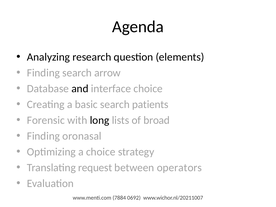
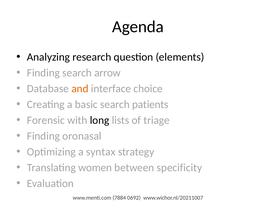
and colour: black -> orange
broad: broad -> triage
a choice: choice -> syntax
request: request -> women
operators: operators -> specificity
